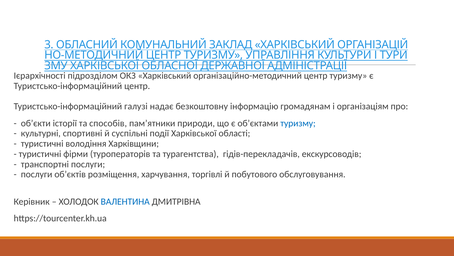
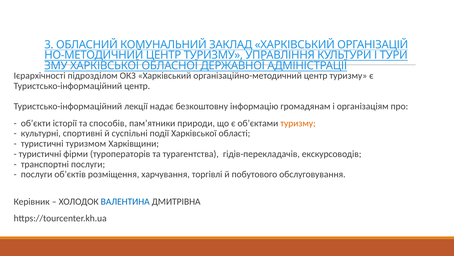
галузі: галузі -> лекції
туризму at (298, 123) colour: blue -> orange
володіння: володіння -> туризмом
